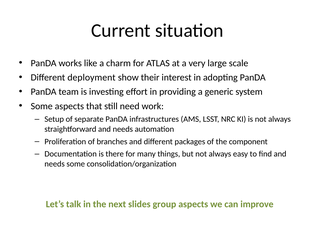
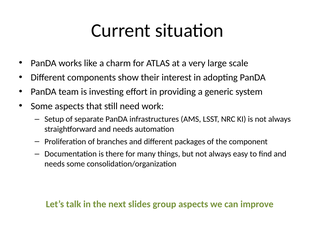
deployment: deployment -> components
